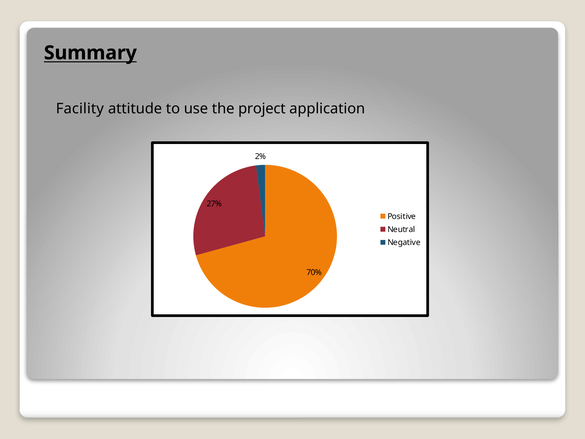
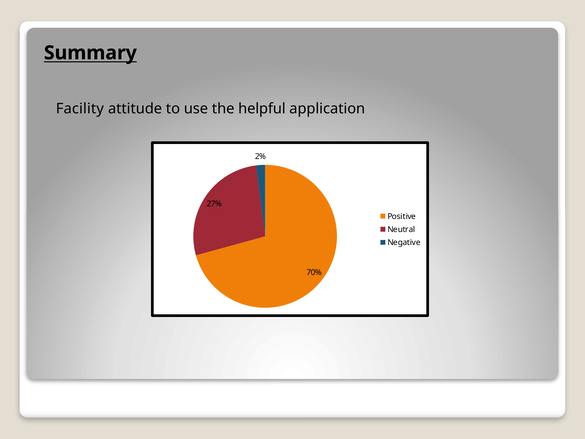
project: project -> helpful
